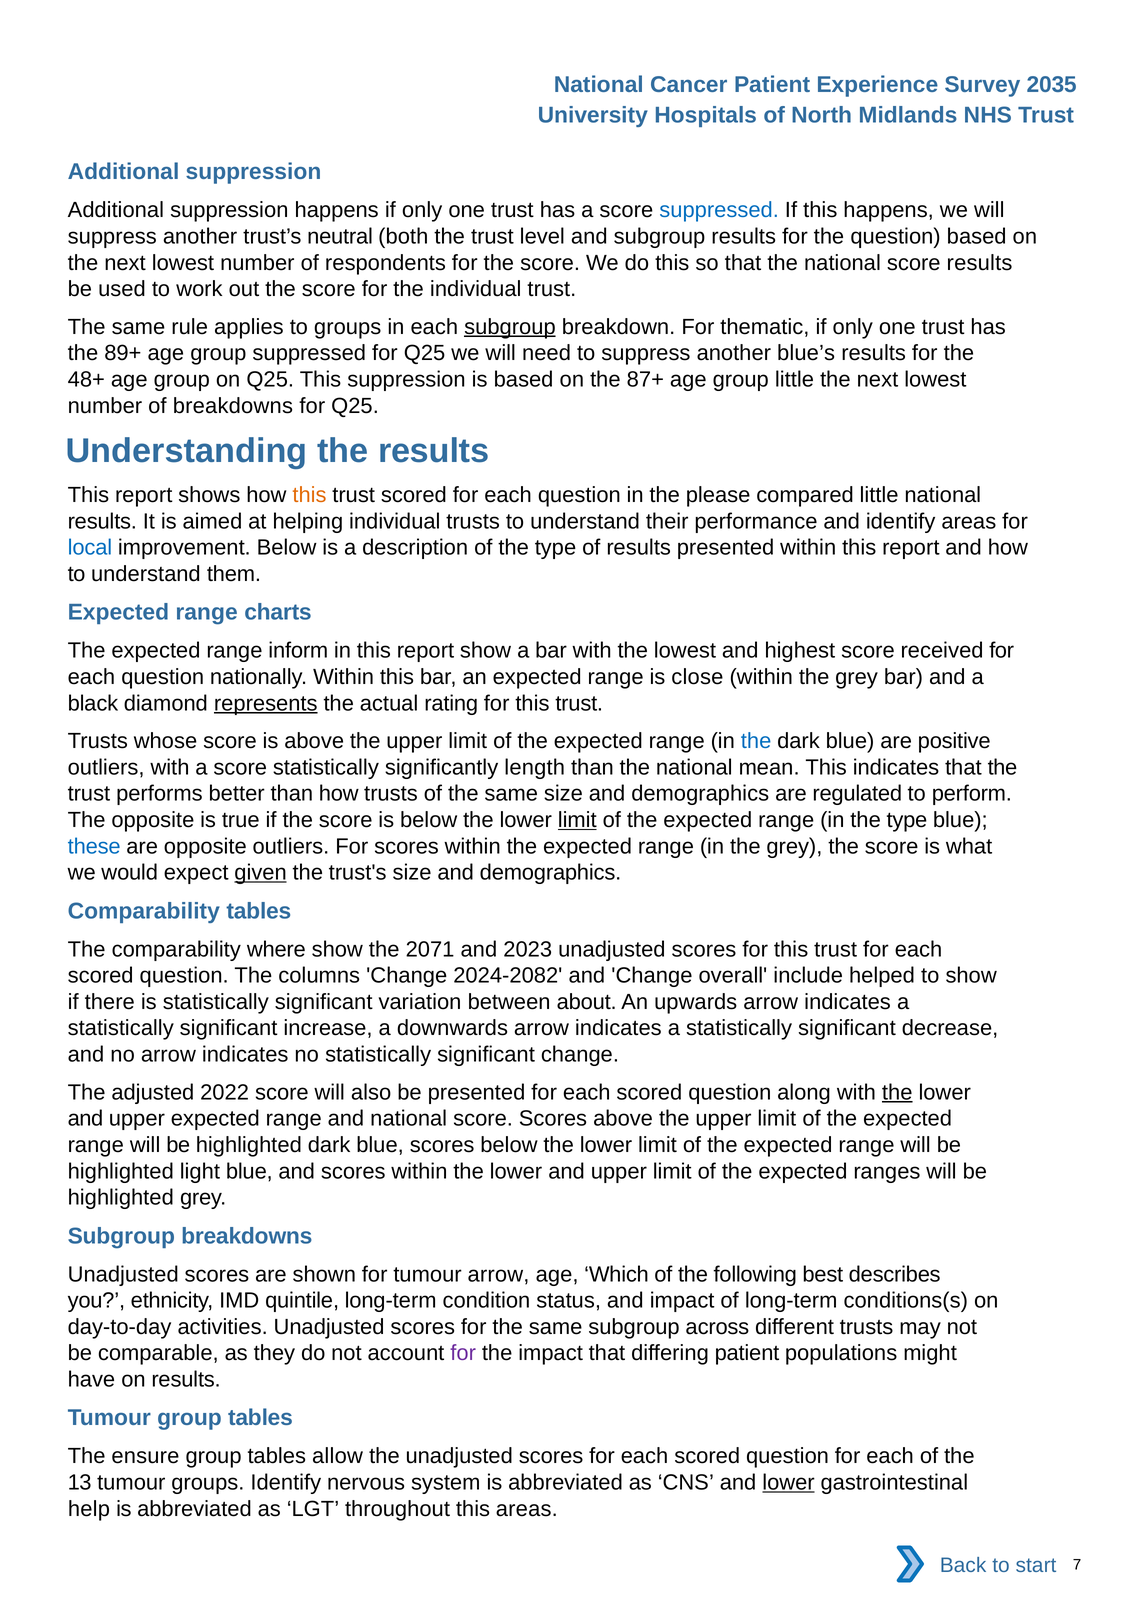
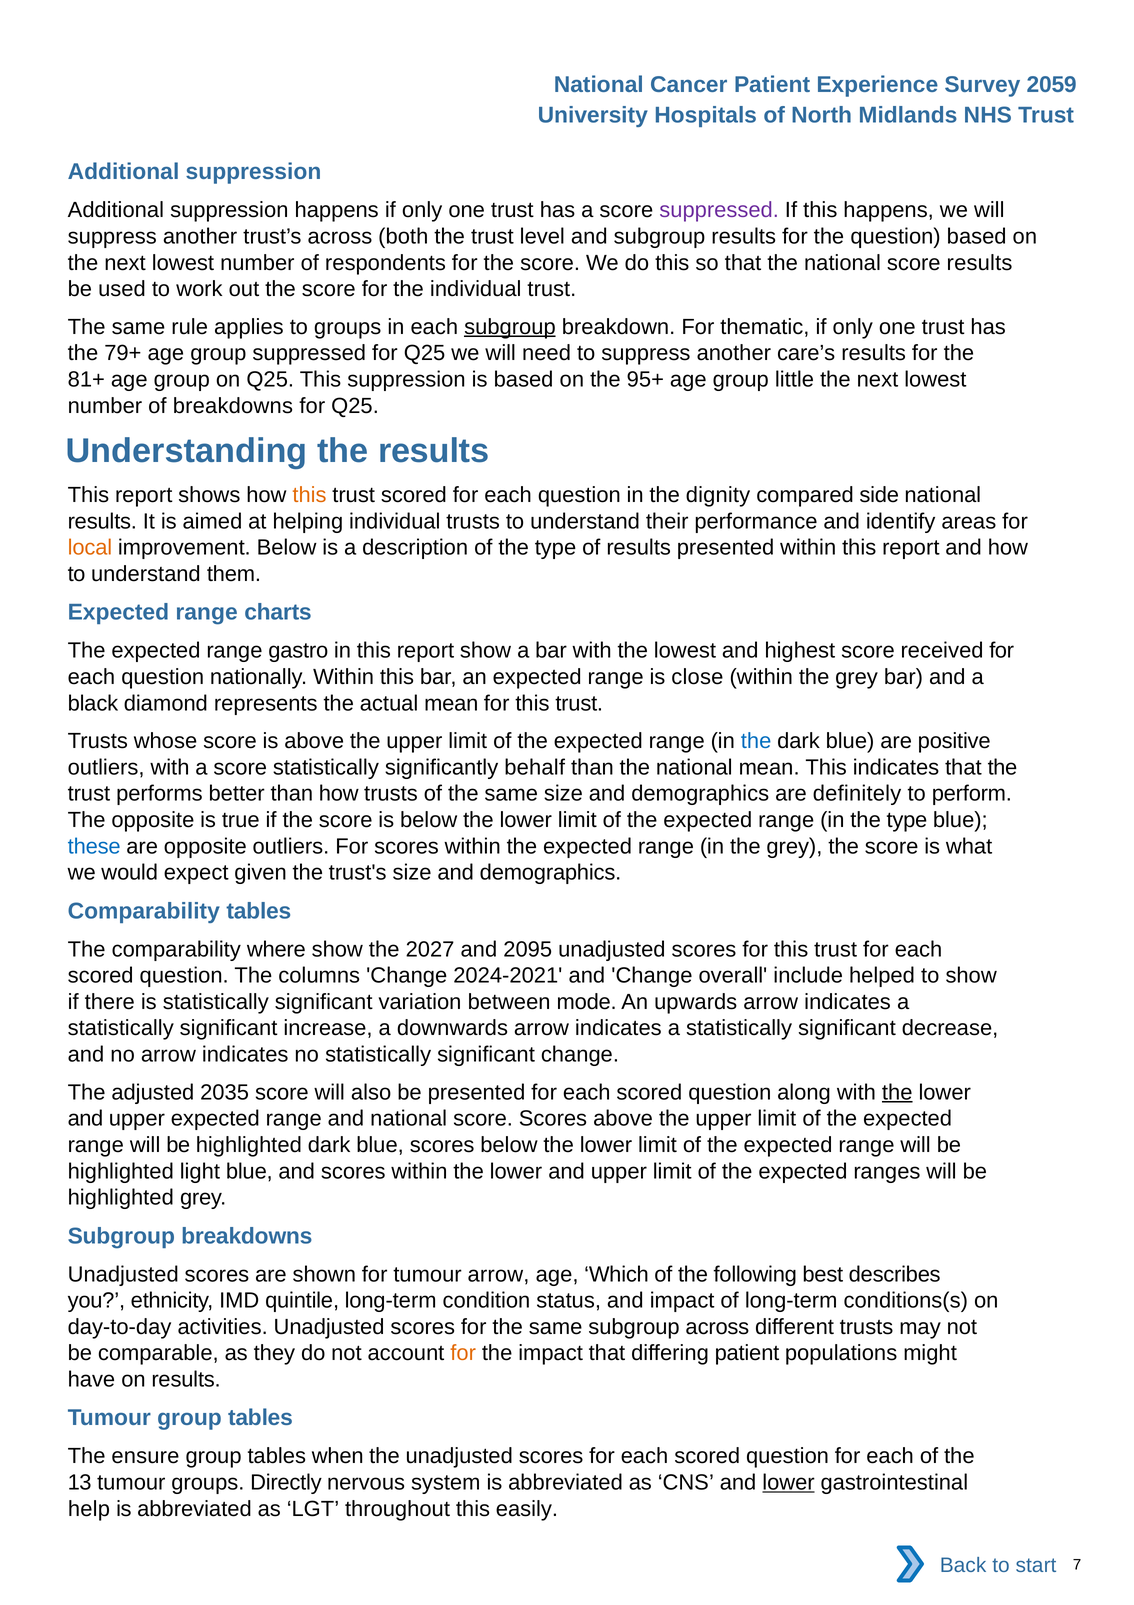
2035: 2035 -> 2059
suppressed at (719, 210) colour: blue -> purple
trust’s neutral: neutral -> across
89+: 89+ -> 79+
blue’s: blue’s -> care’s
48+: 48+ -> 81+
87+: 87+ -> 95+
please: please -> dignity
compared little: little -> side
local colour: blue -> orange
inform: inform -> gastro
represents underline: present -> none
actual rating: rating -> mean
length: length -> behalf
regulated: regulated -> definitely
limit at (577, 820) underline: present -> none
given underline: present -> none
2071: 2071 -> 2027
2023: 2023 -> 2095
2024-2082: 2024-2082 -> 2024-2021
about: about -> mode
2022: 2022 -> 2035
for at (463, 1353) colour: purple -> orange
allow: allow -> when
groups Identify: Identify -> Directly
this areas: areas -> easily
